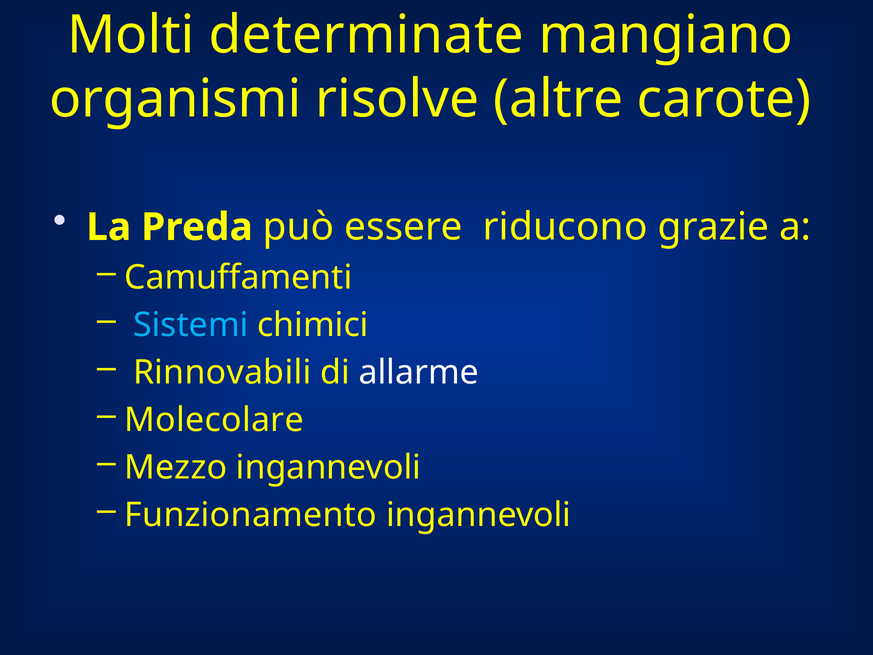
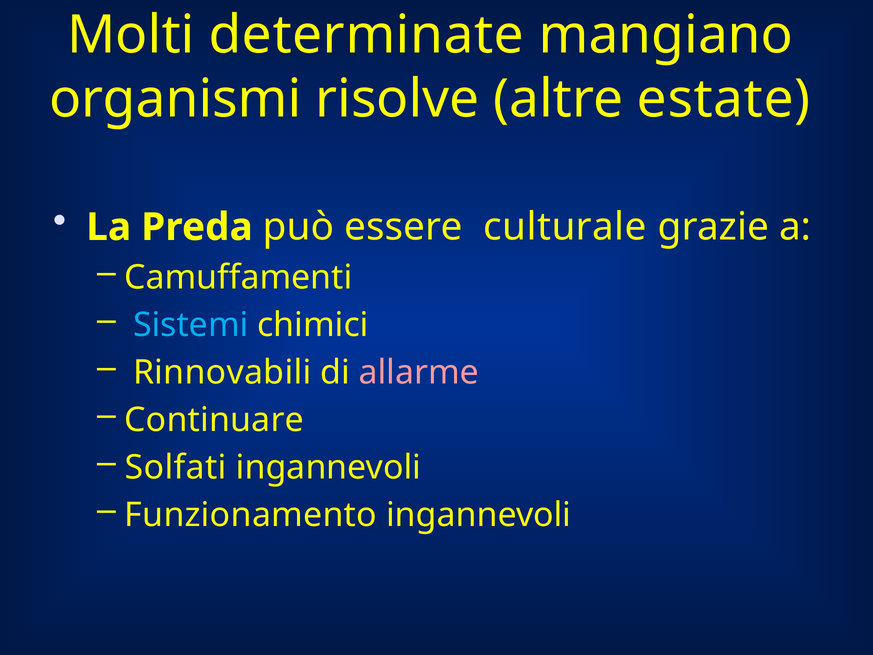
carote: carote -> estate
riducono: riducono -> culturale
allarme colour: white -> pink
Molecolare: Molecolare -> Continuare
Mezzo: Mezzo -> Solfati
